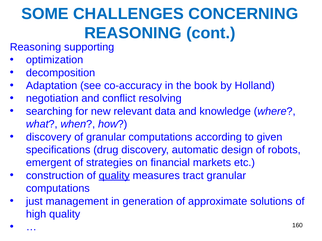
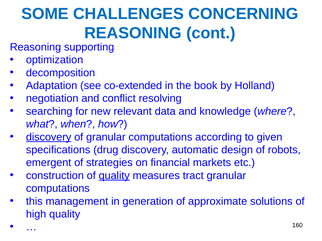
co-accuracy: co-accuracy -> co-extended
discovery at (49, 137) underline: none -> present
just: just -> this
